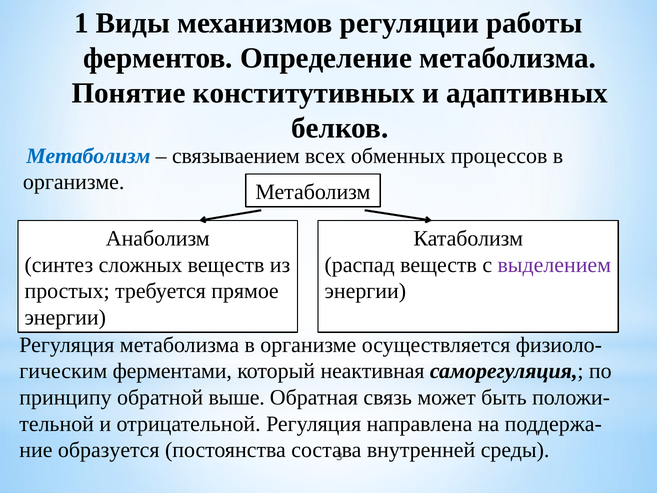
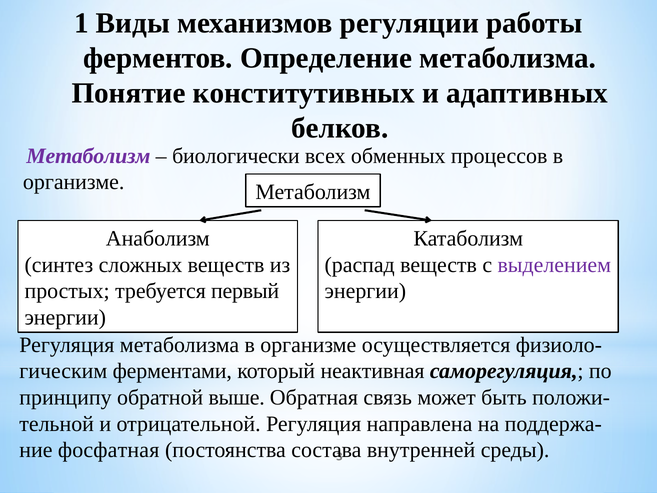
Метаболизм at (88, 156) colour: blue -> purple
связываением: связываением -> биологически
прямое: прямое -> первый
образуется: образуется -> фосфатная
